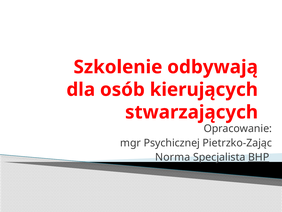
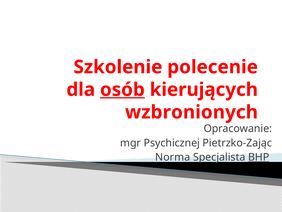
odbywają: odbywają -> polecenie
osób underline: none -> present
stwarzających: stwarzających -> wzbronionych
